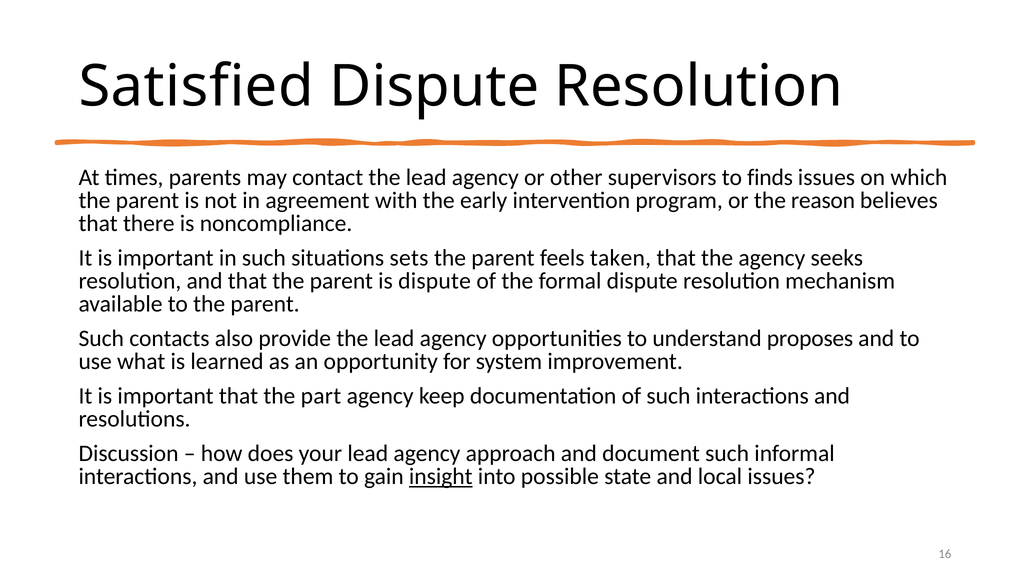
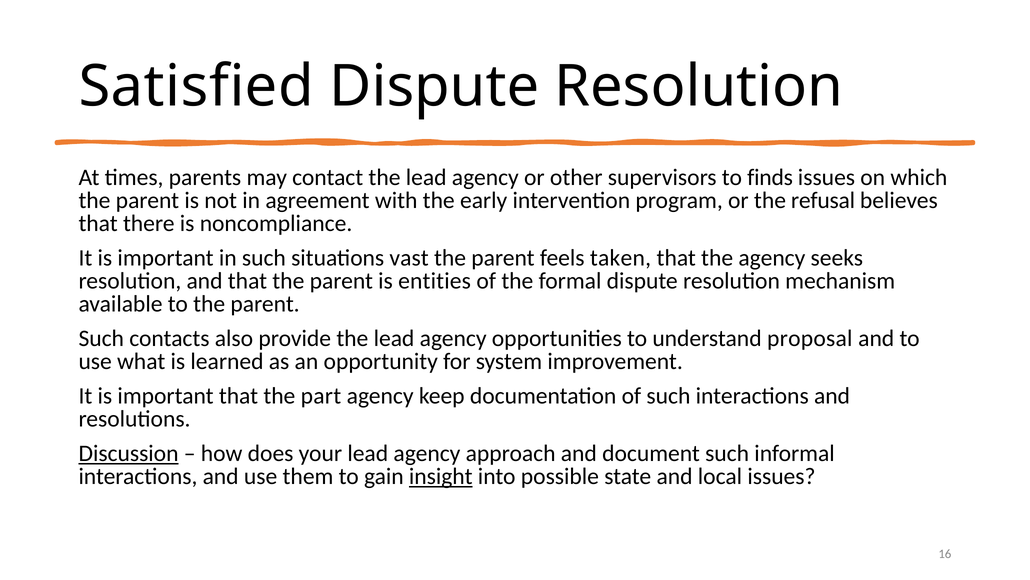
reason: reason -> refusal
sets: sets -> vast
is dispute: dispute -> entities
proposes: proposes -> proposal
Discussion underline: none -> present
